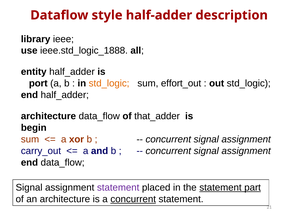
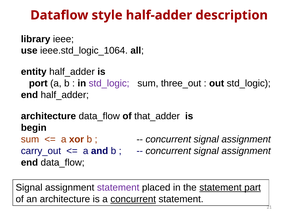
ieee.std_logic_1888: ieee.std_logic_1888 -> ieee.std_logic_1064
std_logic at (109, 83) colour: orange -> purple
effort_out: effort_out -> three_out
